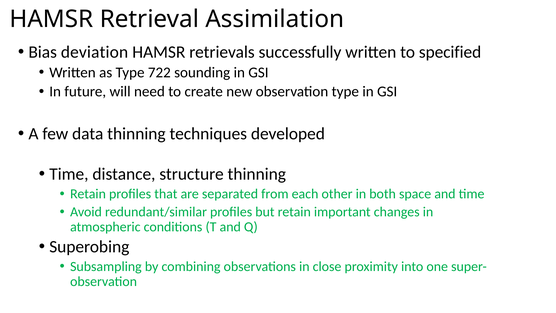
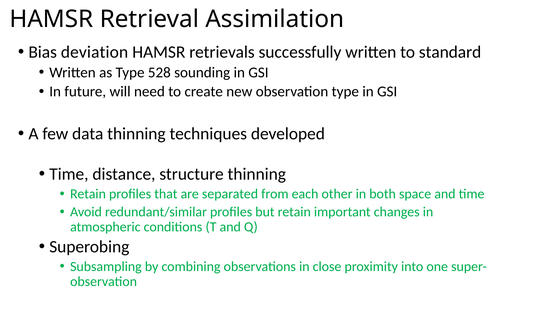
specified: specified -> standard
722: 722 -> 528
